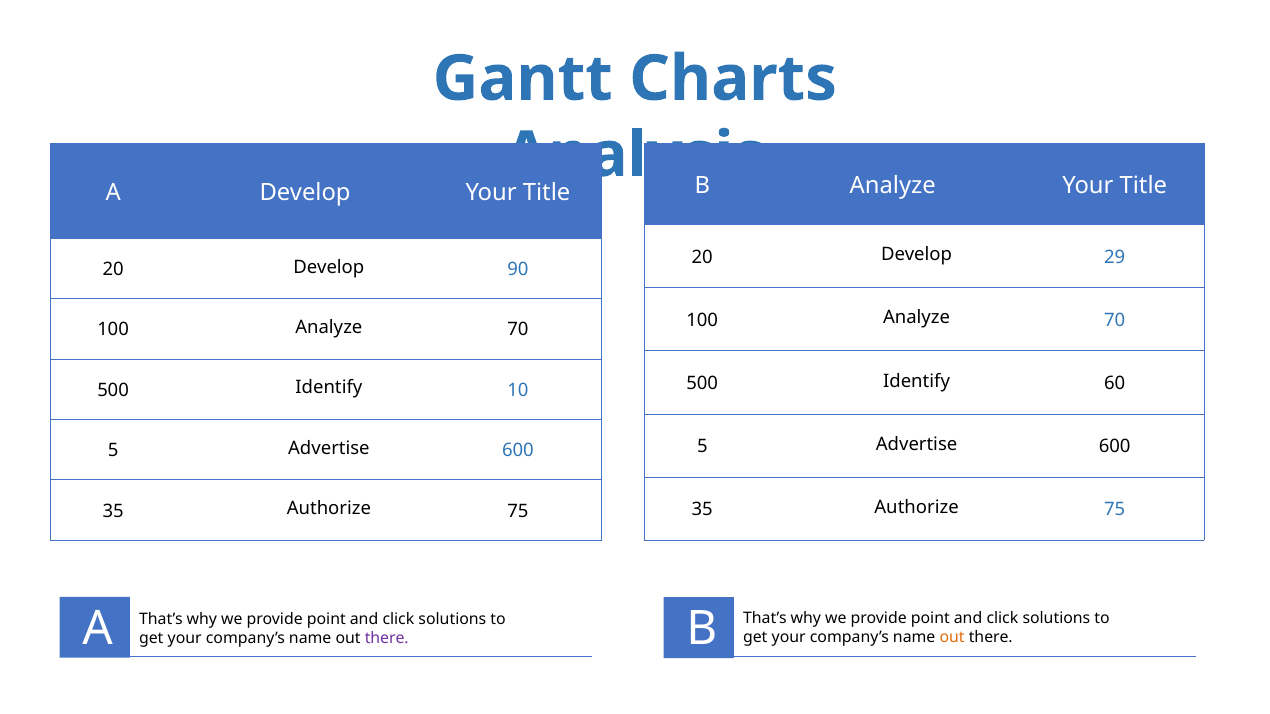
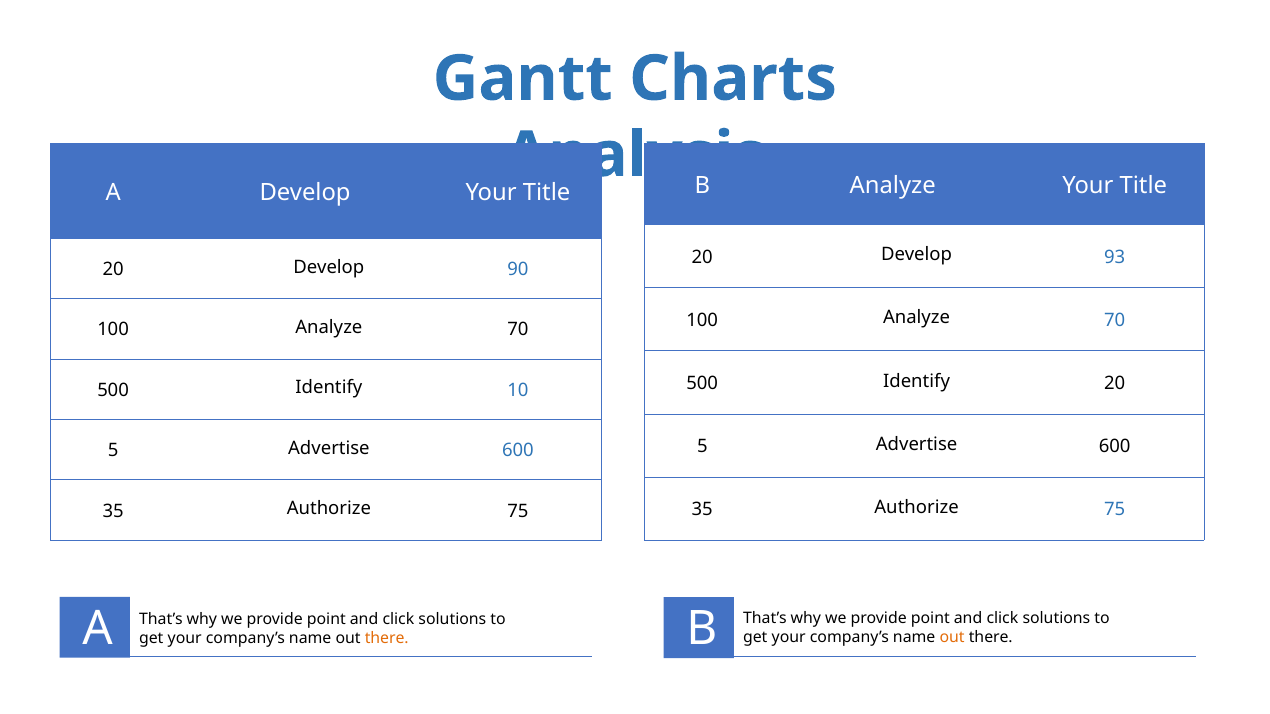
29: 29 -> 93
Identify 60: 60 -> 20
there at (387, 639) colour: purple -> orange
